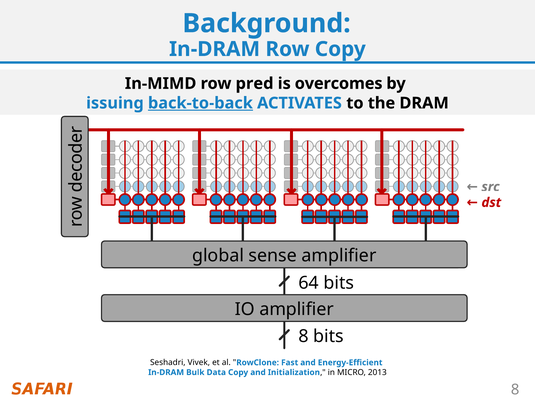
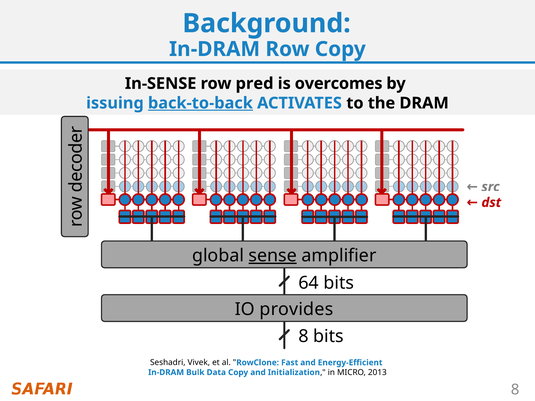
In-MIMD: In-MIMD -> In-SENSE
sense underline: none -> present
IO amplifier: amplifier -> provides
